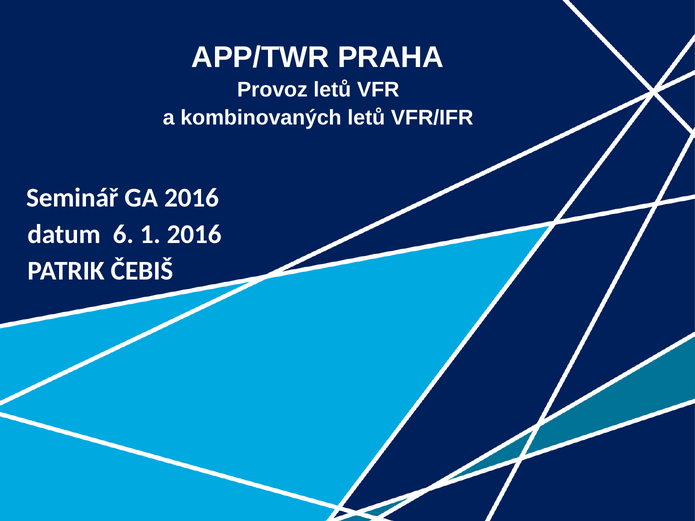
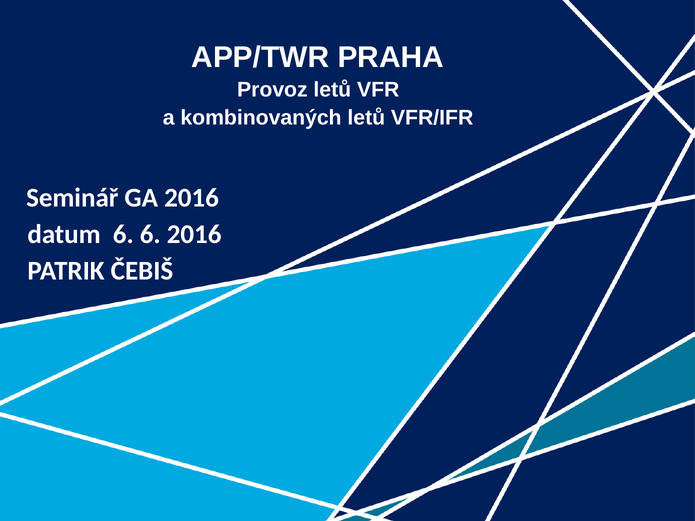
6 1: 1 -> 6
